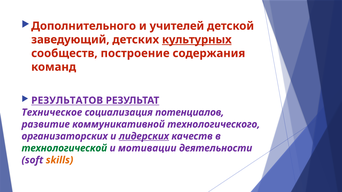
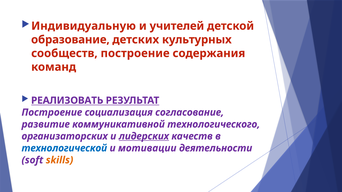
Дополнительного: Дополнительного -> Индивидуальную
заведующий: заведующий -> образование
культурных underline: present -> none
РЕЗУЛЬТАТОВ: РЕЗУЛЬТАТОВ -> РЕАЛИЗОВАТЬ
Техническое at (52, 113): Техническое -> Построение
потенциалов: потенциалов -> согласование
технологической colour: green -> blue
